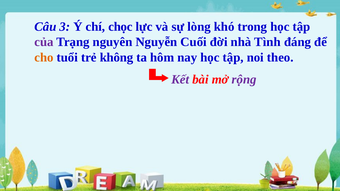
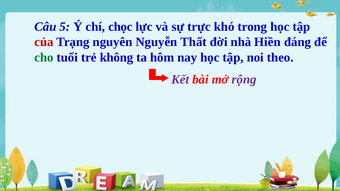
3: 3 -> 5
lòng: lòng -> trực
của colour: purple -> red
Cuối: Cuối -> Thất
Tình: Tình -> Hiền
cho colour: orange -> green
